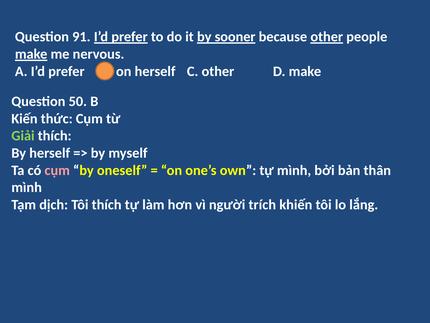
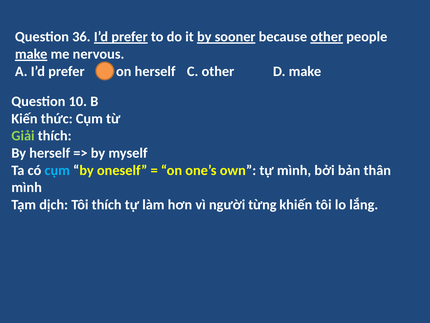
91: 91 -> 36
50: 50 -> 10
cụm at (57, 170) colour: pink -> light blue
trích: trích -> từng
